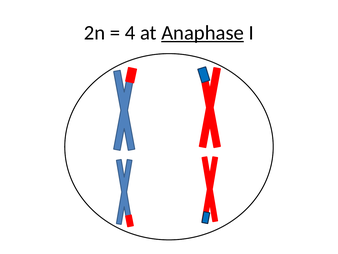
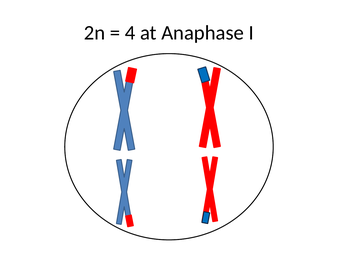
Anaphase underline: present -> none
